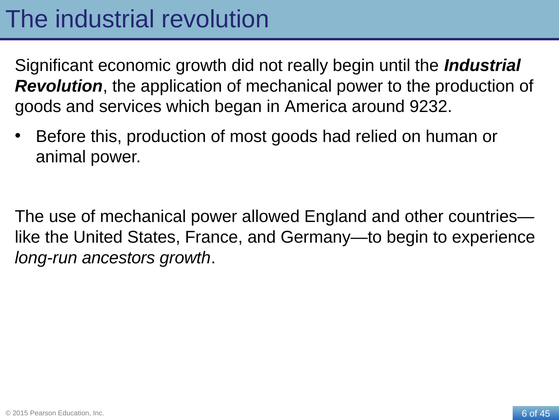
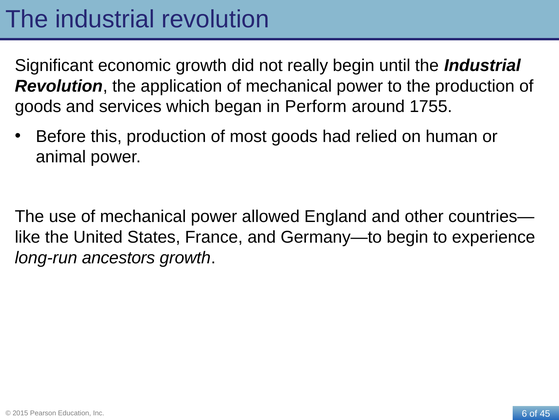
America: America -> Perform
9232: 9232 -> 1755
